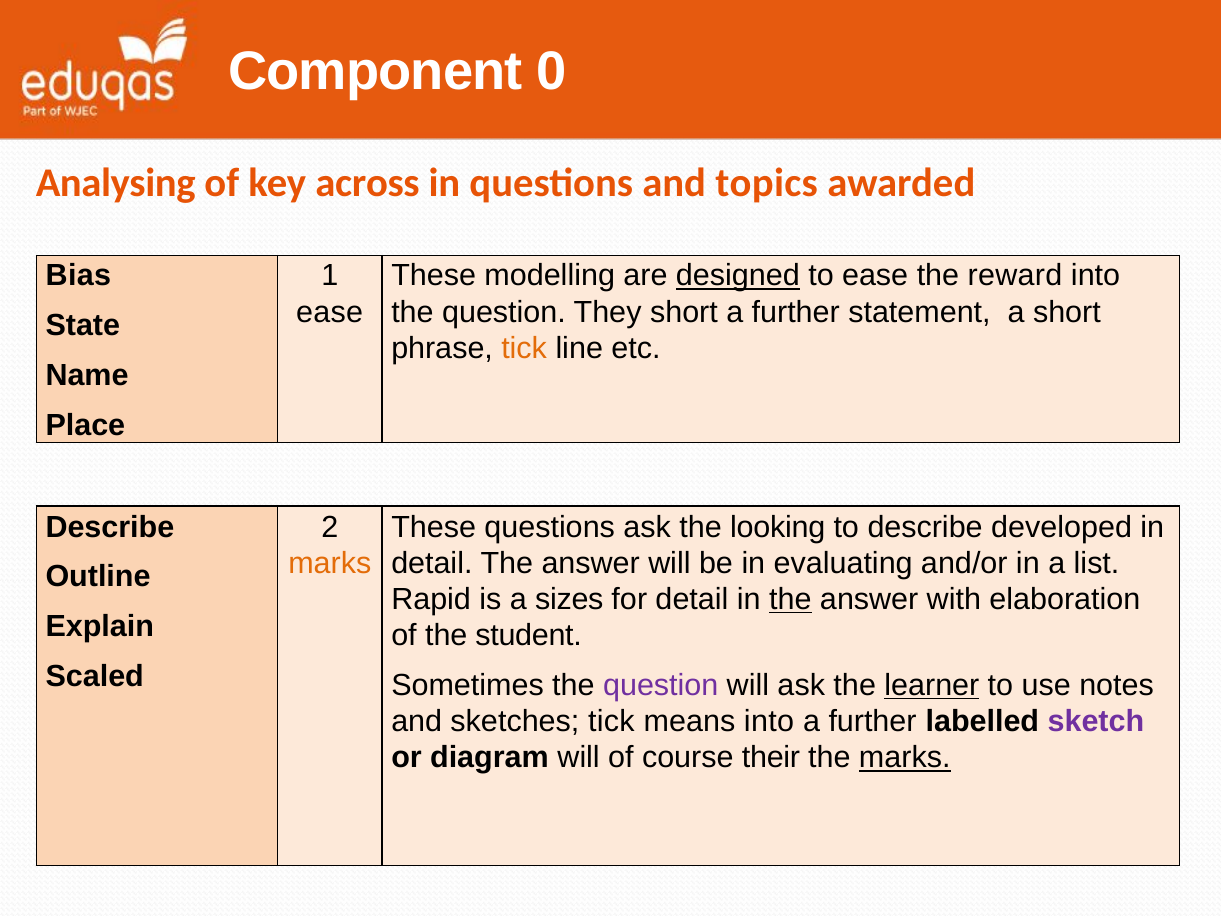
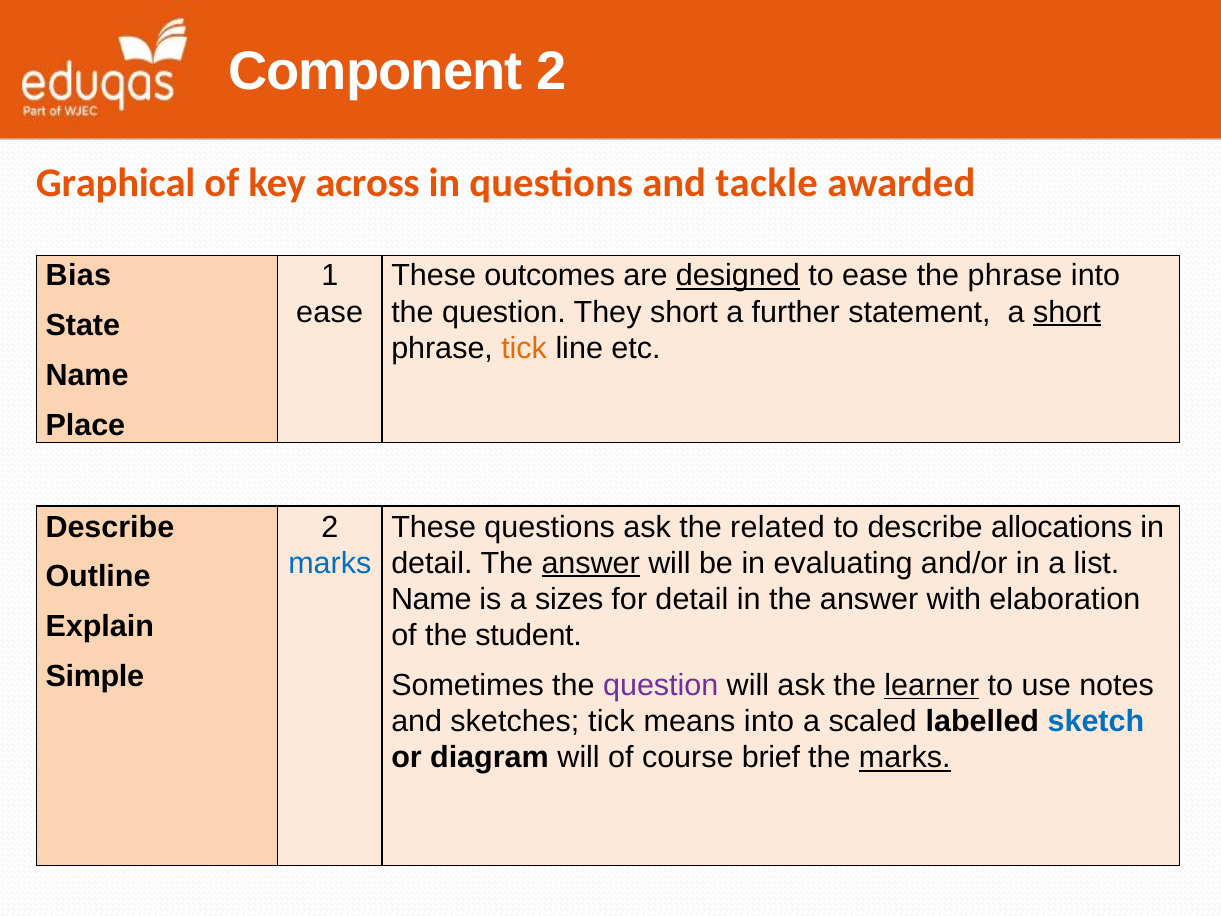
Component 0: 0 -> 2
Analysing: Analysing -> Graphical
topics: topics -> tackle
modelling: modelling -> outcomes
the reward: reward -> phrase
short at (1067, 312) underline: none -> present
looking: looking -> related
developed: developed -> allocations
marks at (330, 563) colour: orange -> blue
answer at (591, 563) underline: none -> present
Rapid at (431, 599): Rapid -> Name
the at (790, 599) underline: present -> none
Scaled: Scaled -> Simple
further at (873, 721): further -> scaled
sketch colour: purple -> blue
their: their -> brief
